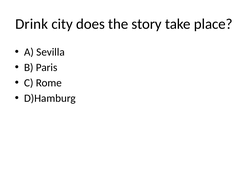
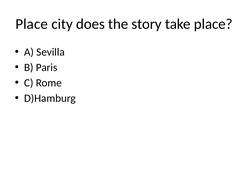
Drink at (32, 24): Drink -> Place
